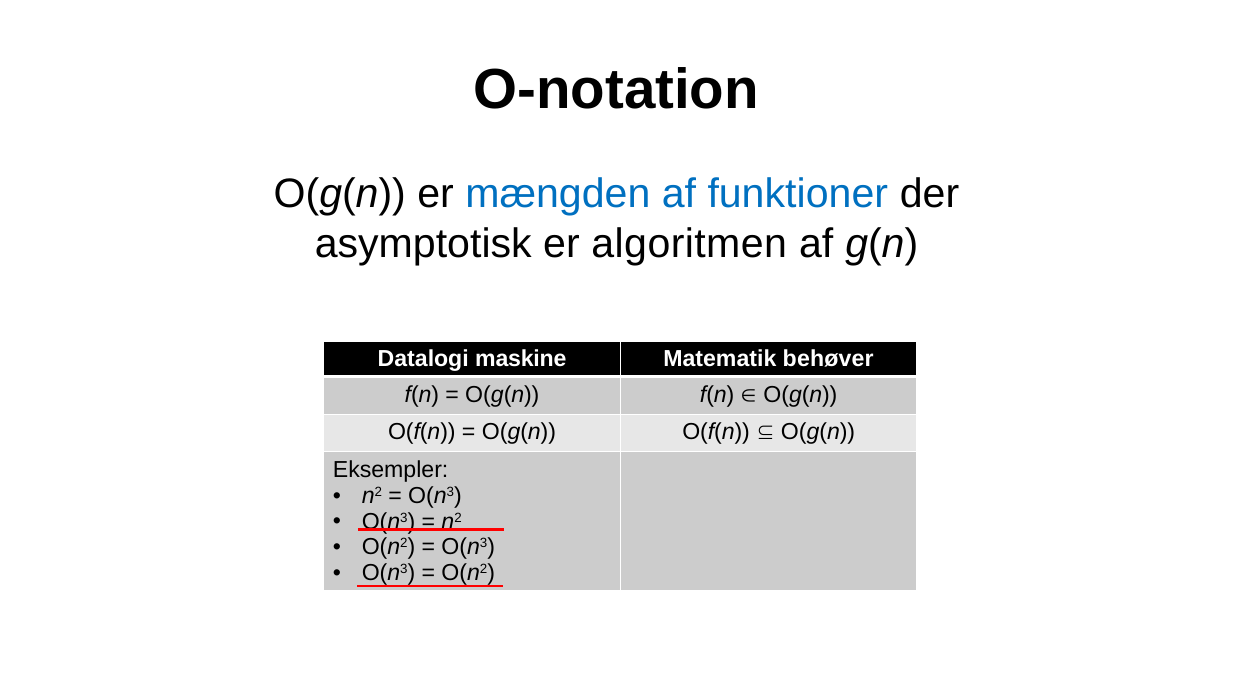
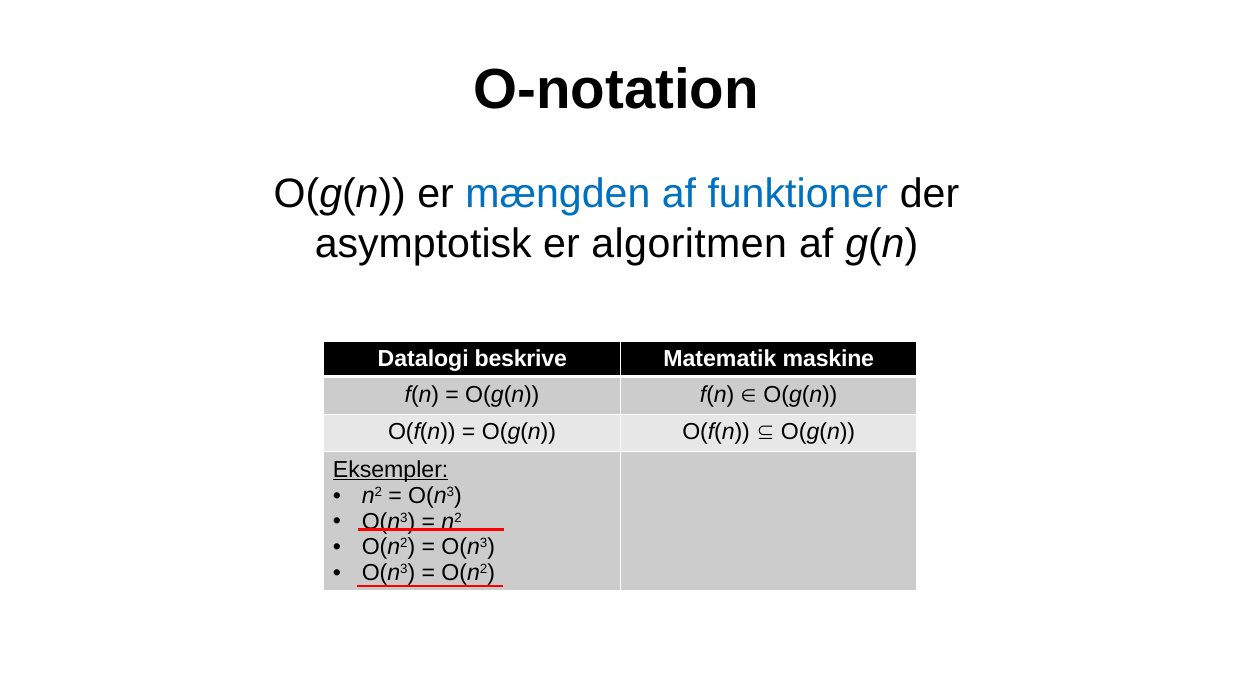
maskine: maskine -> beskrive
behøver: behøver -> maskine
Eksempler underline: none -> present
